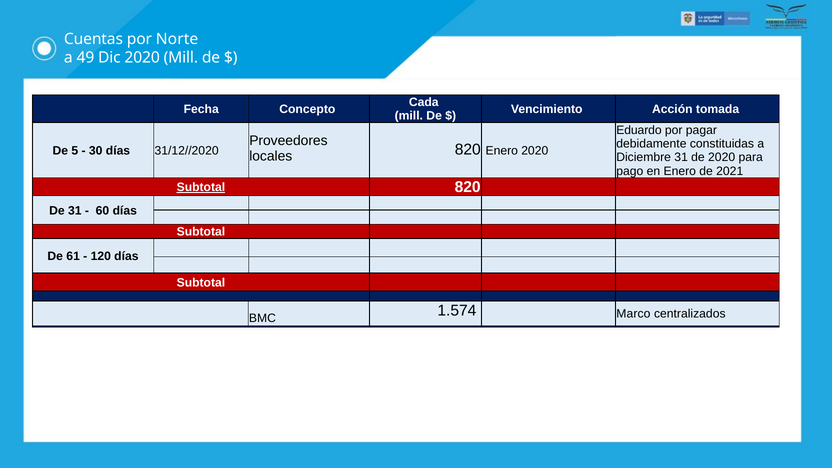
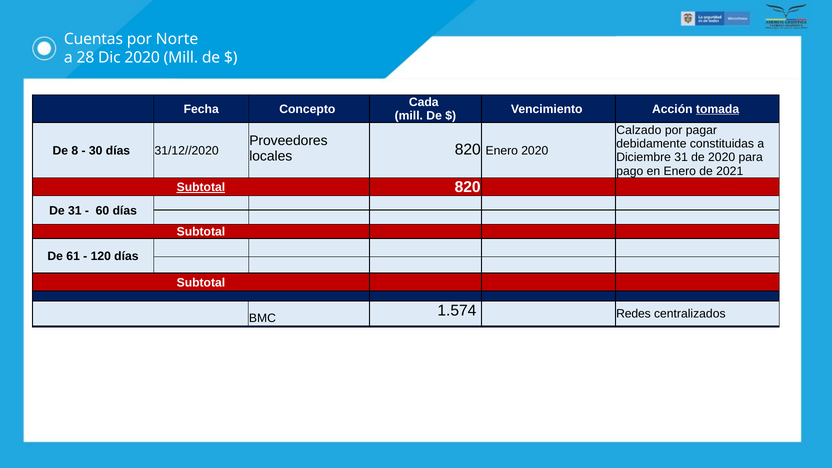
49: 49 -> 28
tomada underline: none -> present
Eduardo: Eduardo -> Calzado
5: 5 -> 8
Marco: Marco -> Redes
